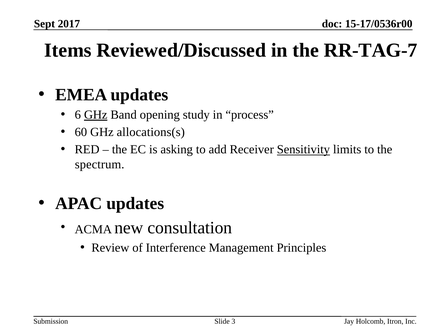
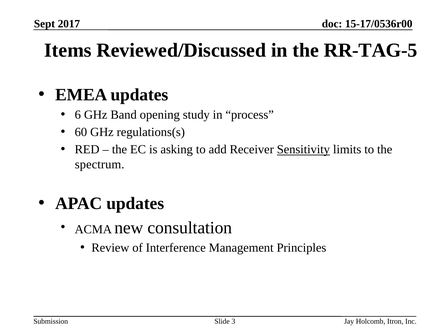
RR-TAG-7: RR-TAG-7 -> RR-TAG-5
GHz at (96, 115) underline: present -> none
allocations(s: allocations(s -> regulations(s
